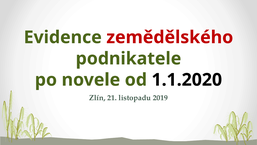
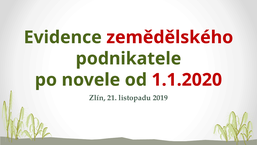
1.1.2020 colour: black -> red
